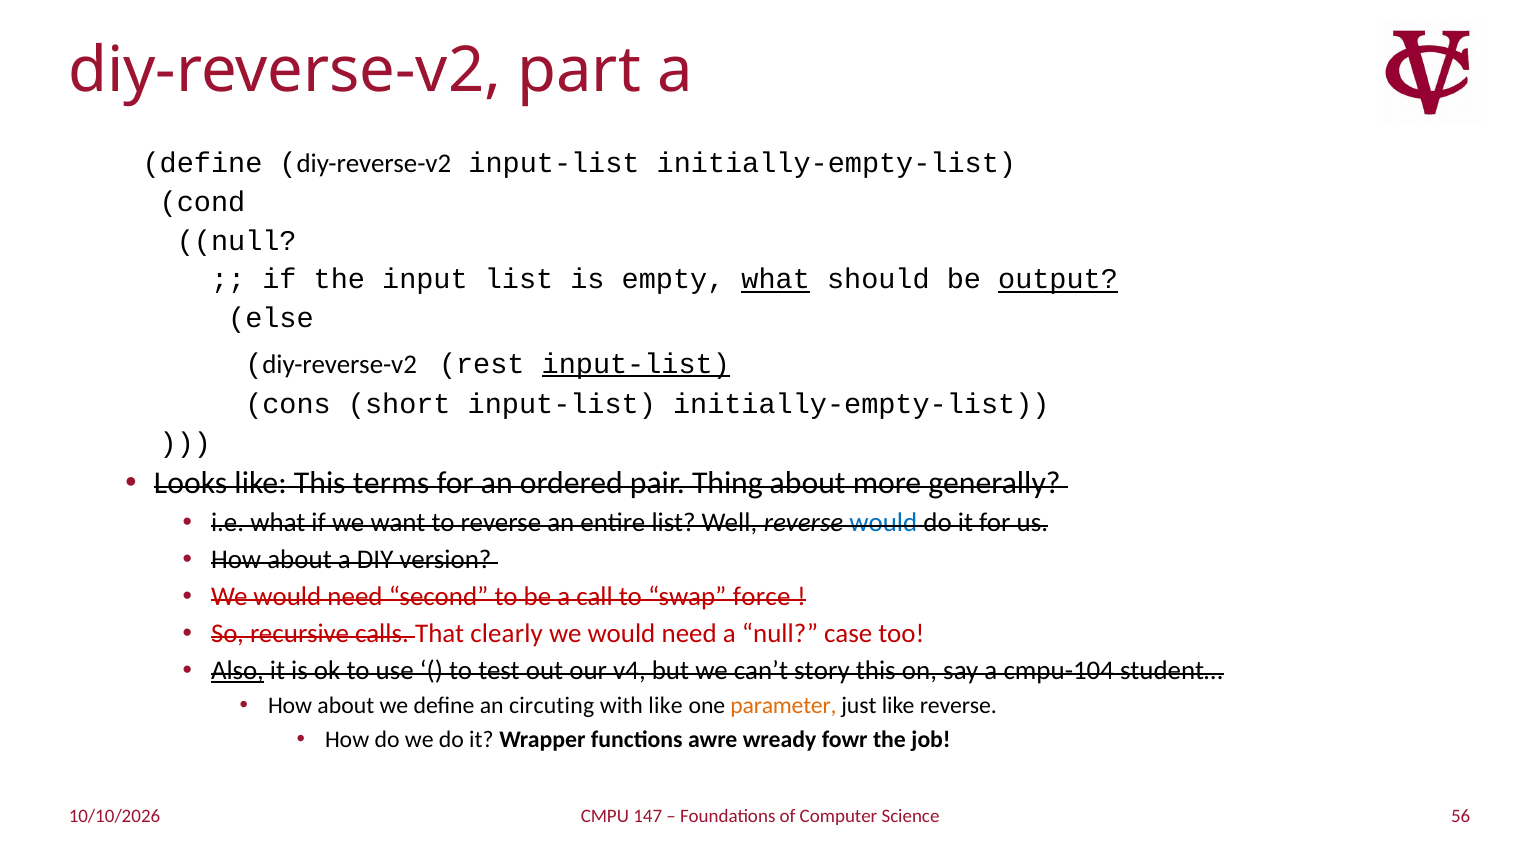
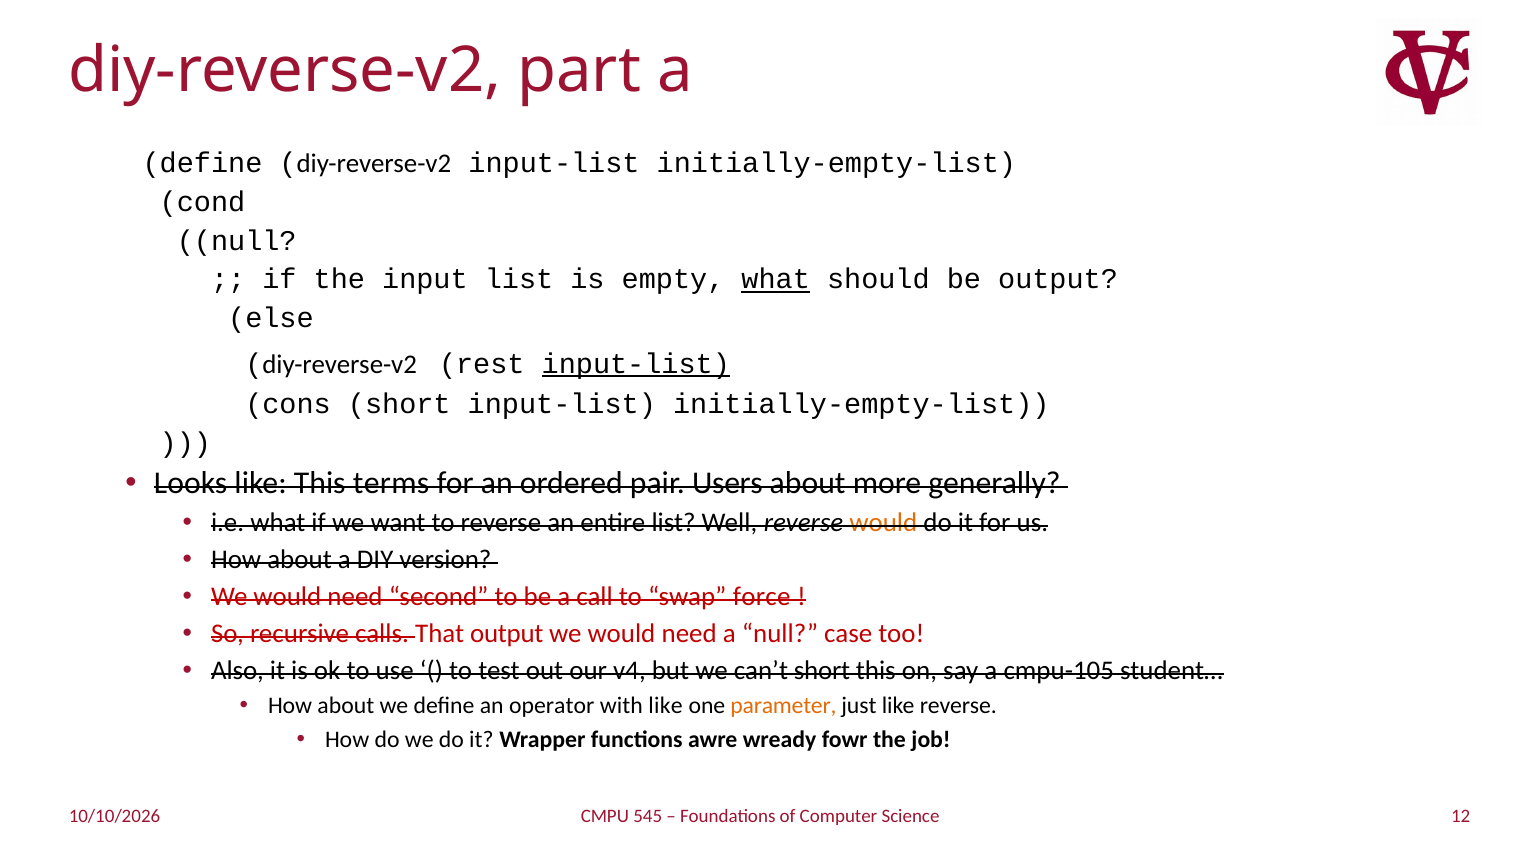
output at (1058, 280) underline: present -> none
Thing: Thing -> Users
would at (883, 523) colour: blue -> orange
That clearly: clearly -> output
Also underline: present -> none
can’t story: story -> short
cmpu-104: cmpu-104 -> cmpu-105
circuting: circuting -> operator
56: 56 -> 12
147: 147 -> 545
